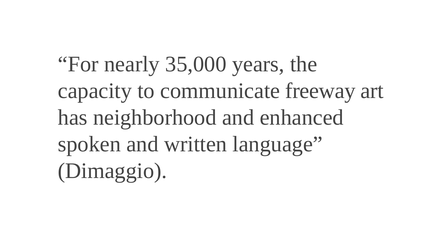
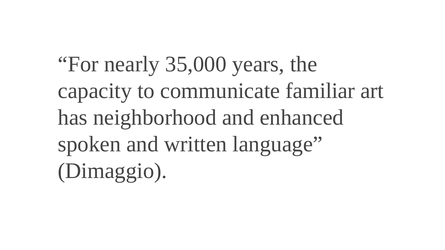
freeway: freeway -> familiar
